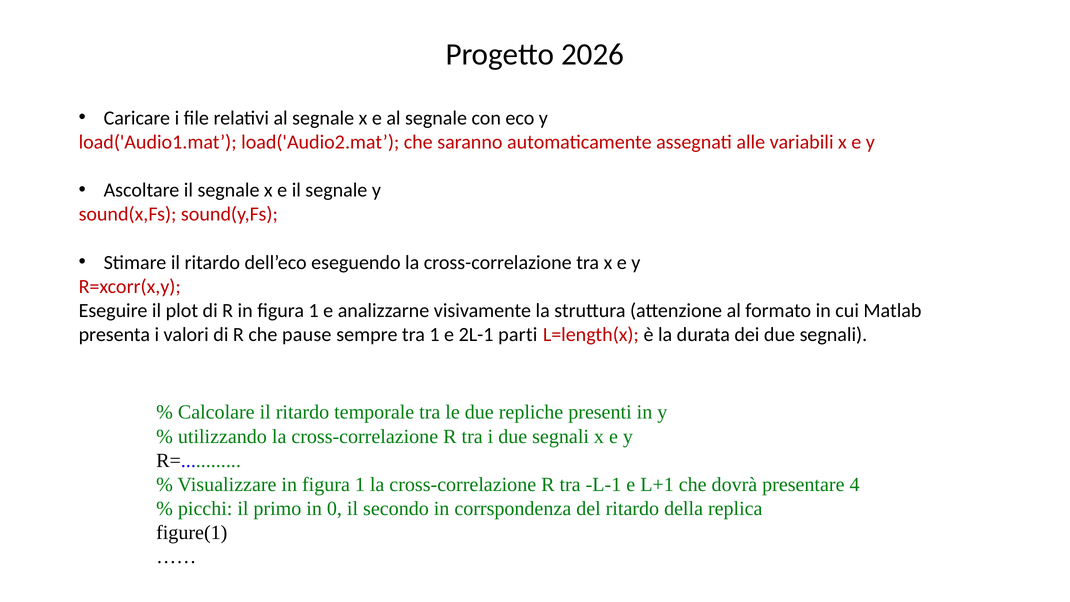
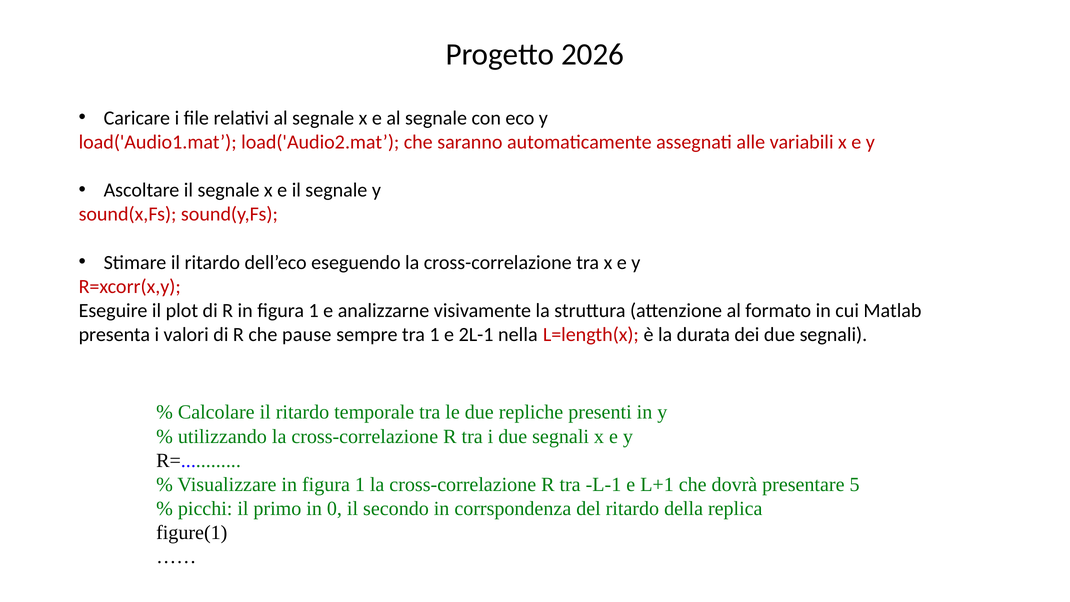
parti: parti -> nella
4: 4 -> 5
